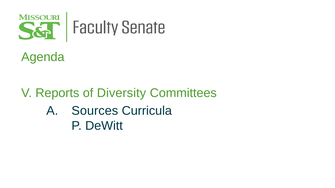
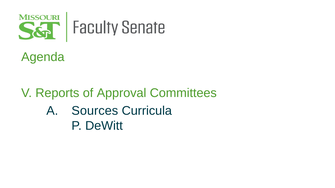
Diversity: Diversity -> Approval
